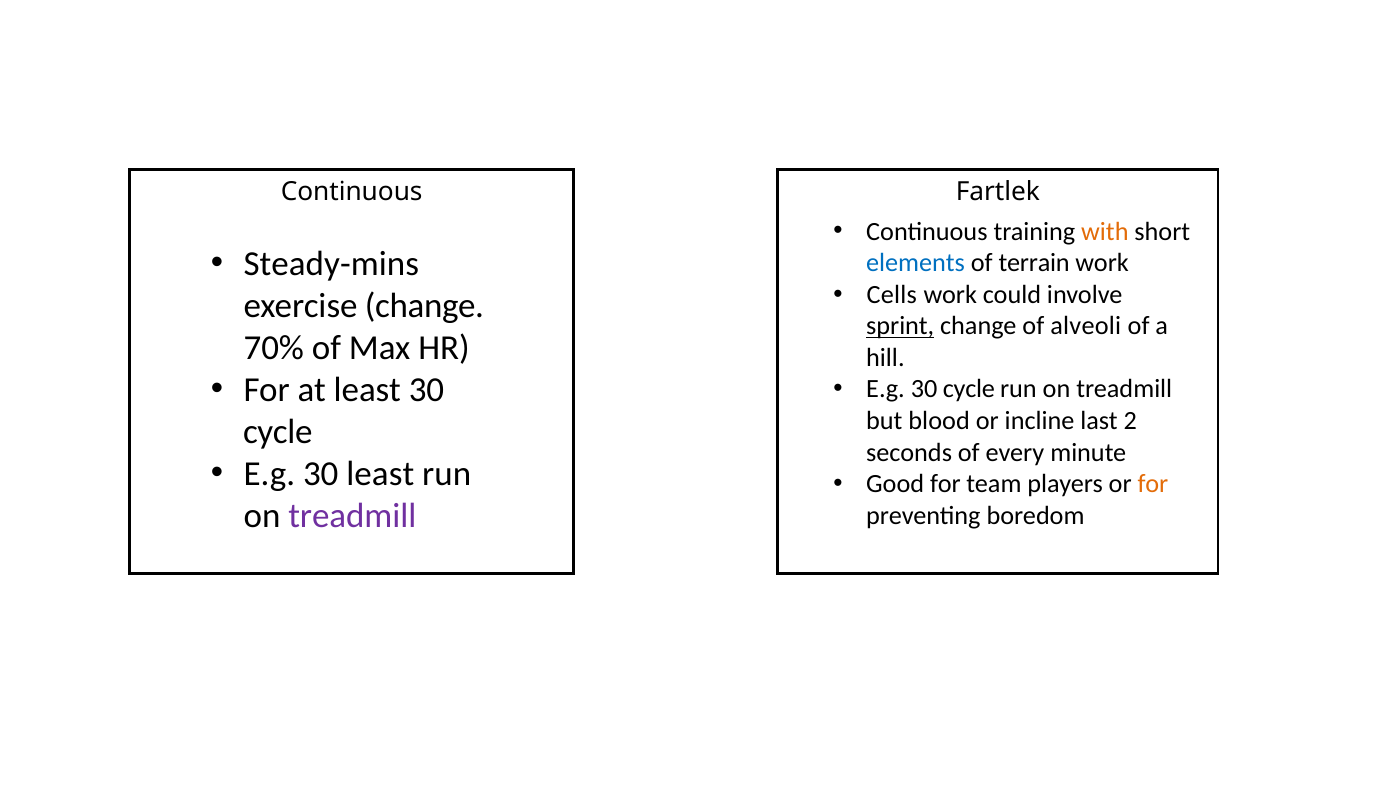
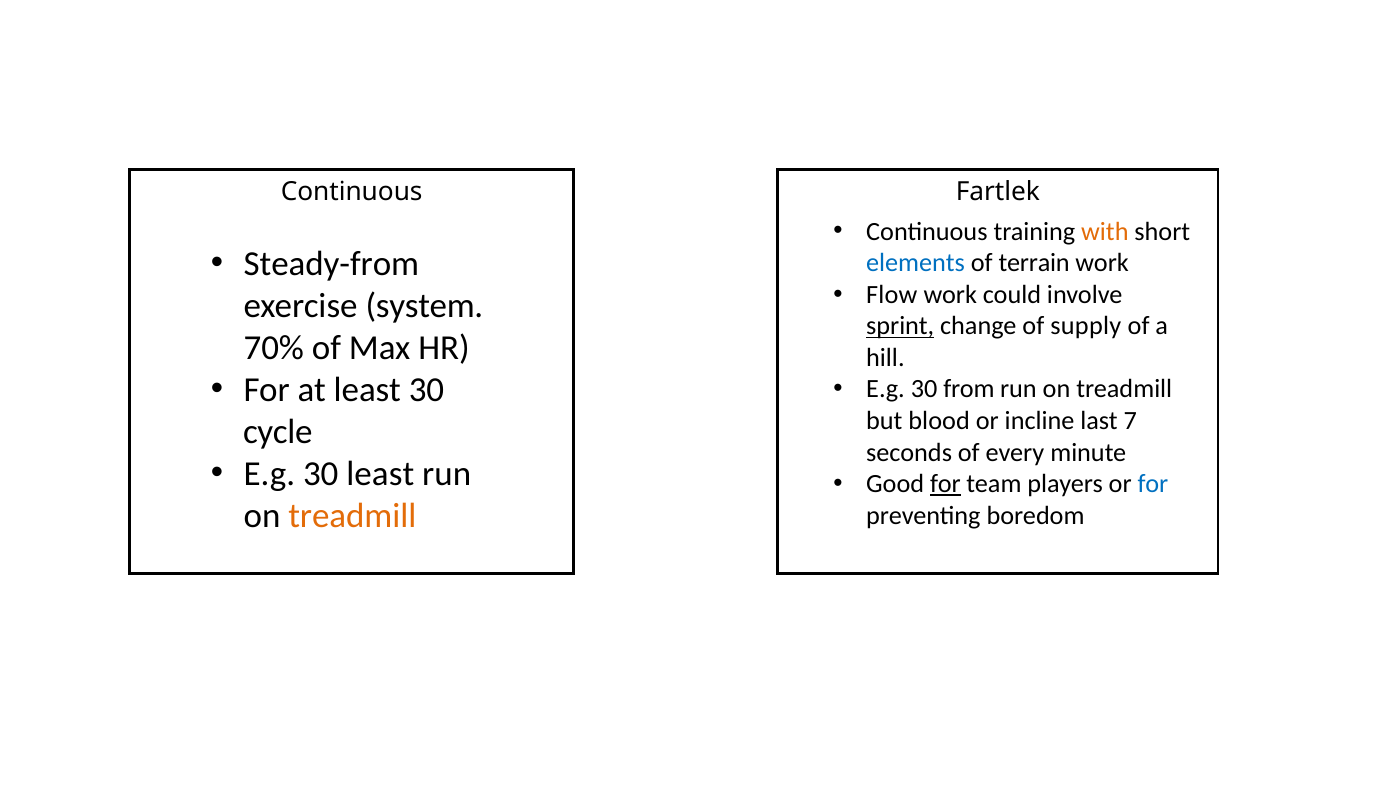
Steady-mins: Steady-mins -> Steady-from
Cells: Cells -> Flow
exercise change: change -> system
alveoli: alveoli -> supply
E.g 30 cycle: cycle -> from
2: 2 -> 7
for at (945, 484) underline: none -> present
for at (1153, 484) colour: orange -> blue
treadmill at (352, 516) colour: purple -> orange
